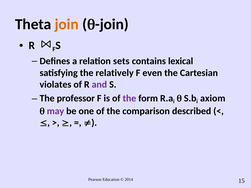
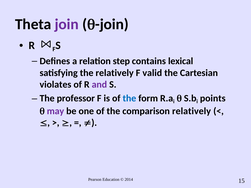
join colour: orange -> purple
sets: sets -> step
even: even -> valid
the at (129, 98) colour: purple -> blue
axiom: axiom -> points
comparison described: described -> relatively
